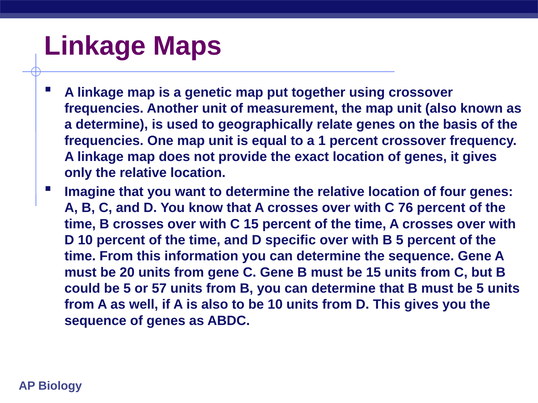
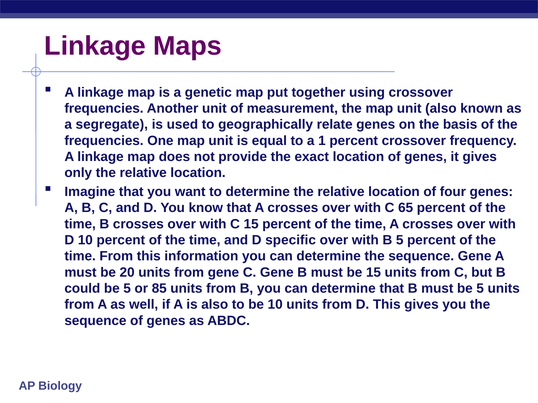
a determine: determine -> segregate
76: 76 -> 65
57: 57 -> 85
